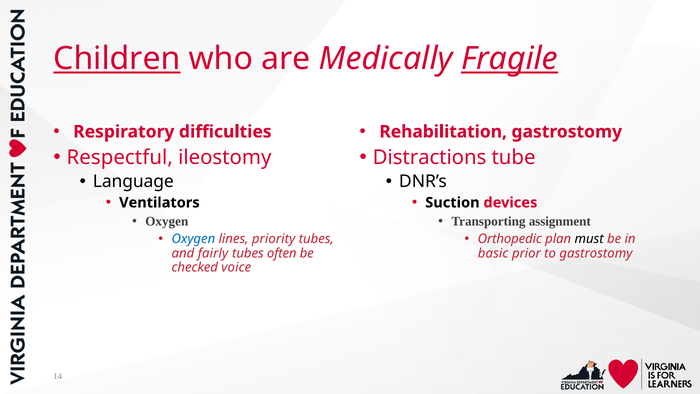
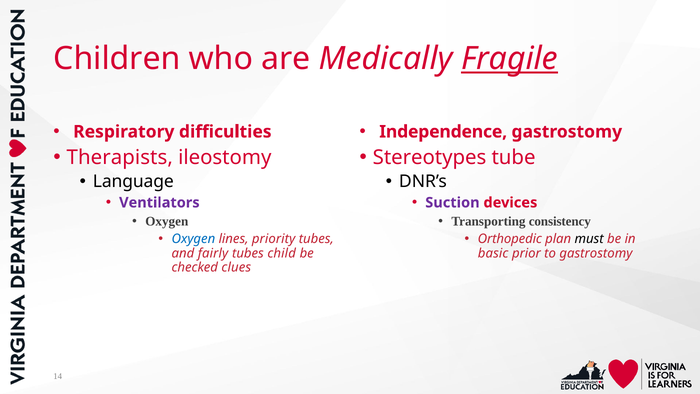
Children underline: present -> none
Rehabilitation: Rehabilitation -> Independence
Respectful: Respectful -> Therapists
Distractions: Distractions -> Stereotypes
Ventilators colour: black -> purple
Suction colour: black -> purple
assignment: assignment -> consistency
often: often -> child
voice: voice -> clues
